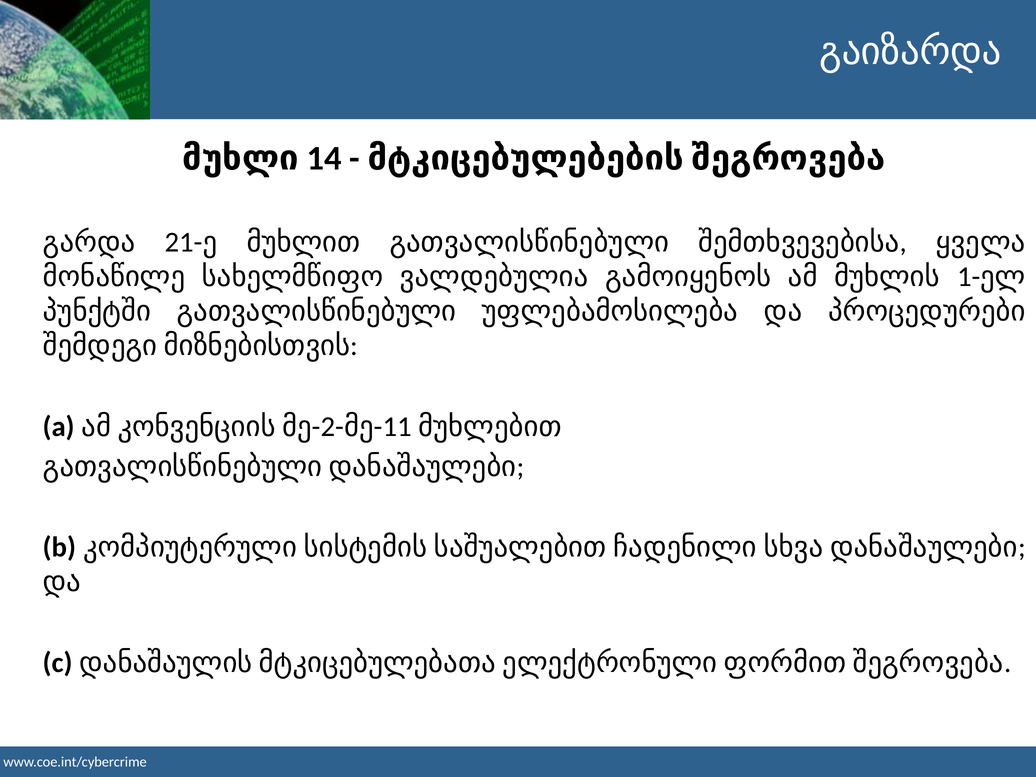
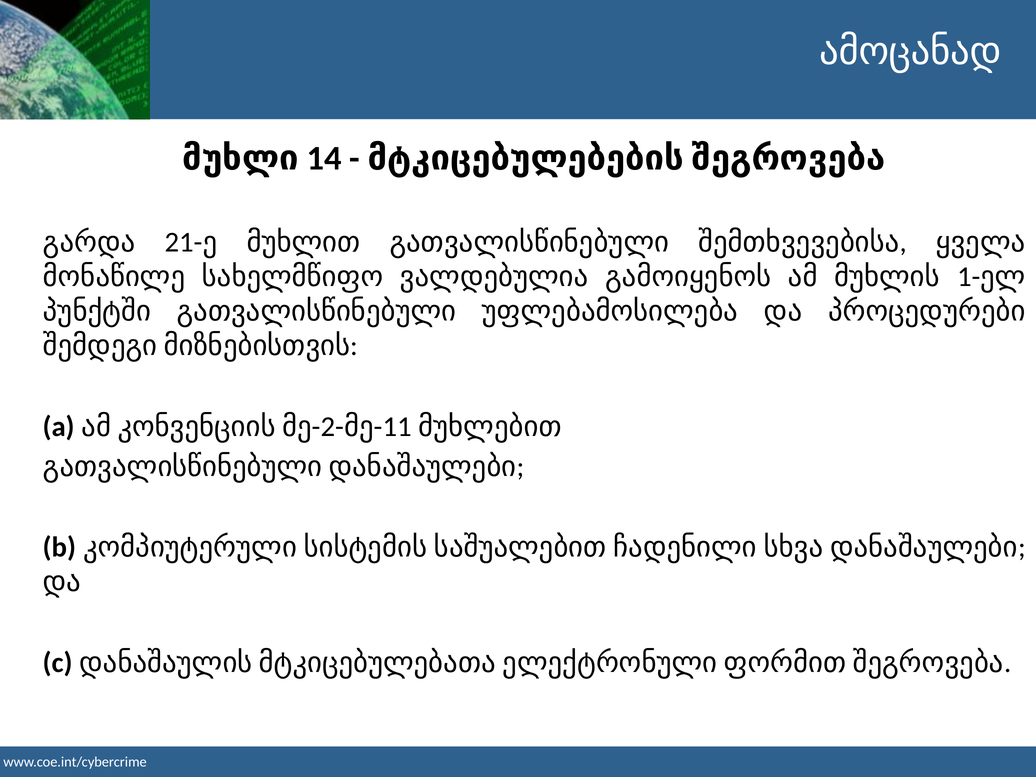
გაიზარდა: გაიზარდა -> ამოცანად
